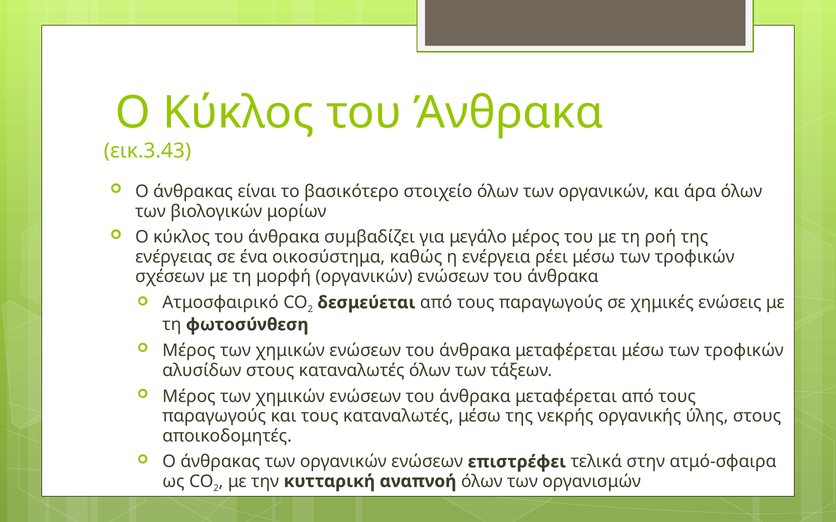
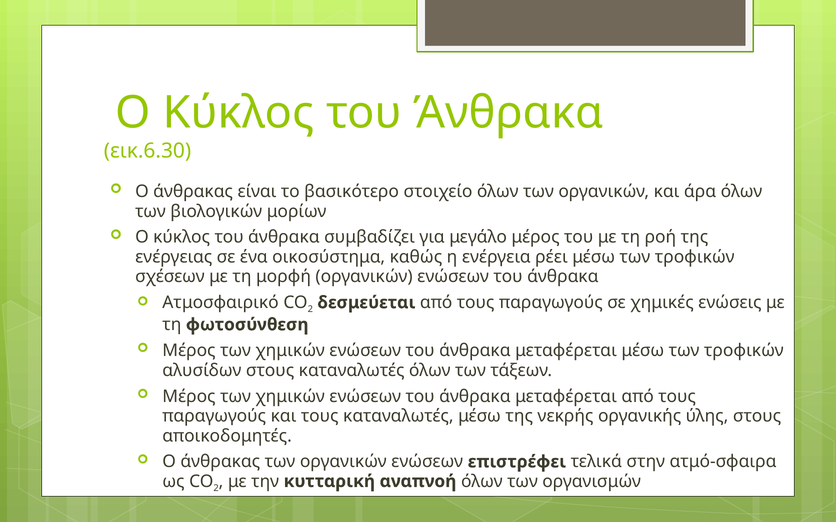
εικ.3.43: εικ.3.43 -> εικ.6.30
